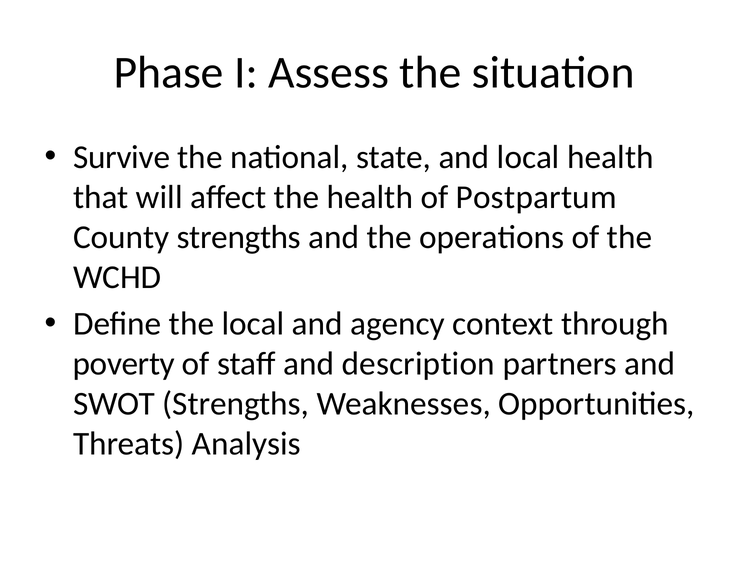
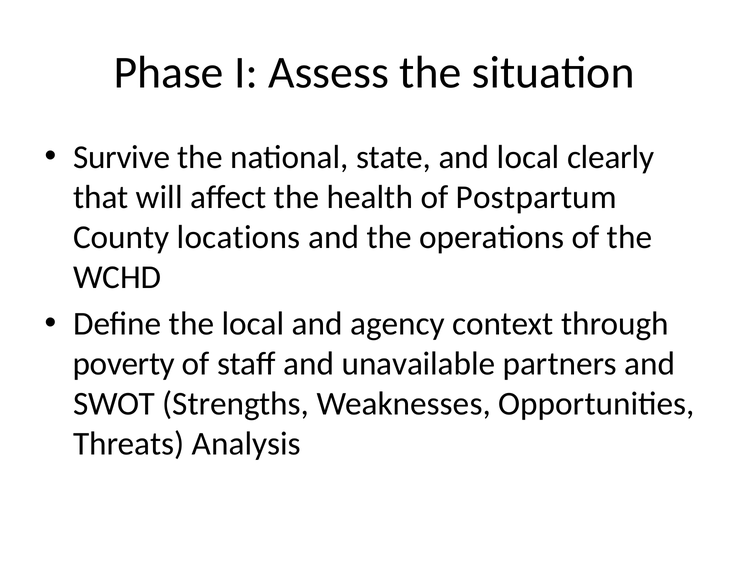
local health: health -> clearly
County strengths: strengths -> locations
description: description -> unavailable
